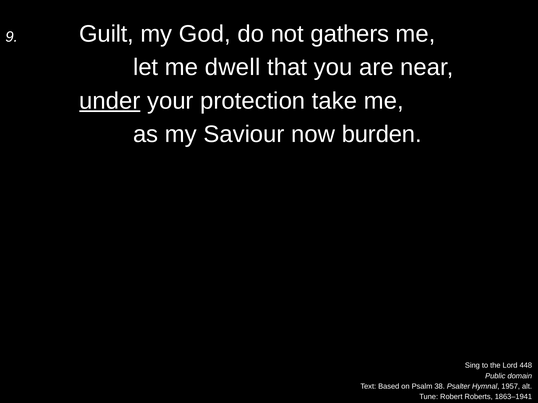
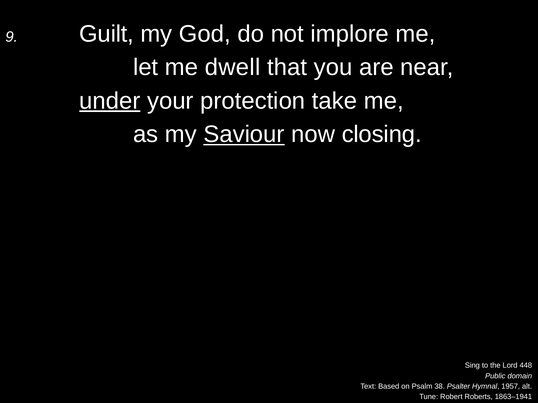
gathers: gathers -> implore
Saviour underline: none -> present
burden: burden -> closing
